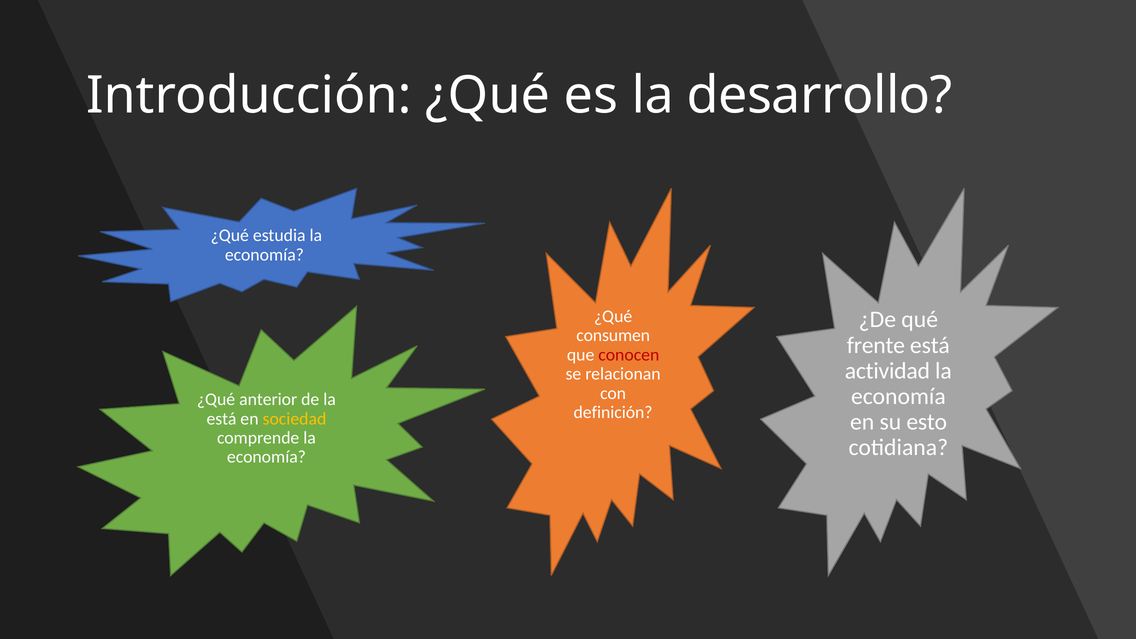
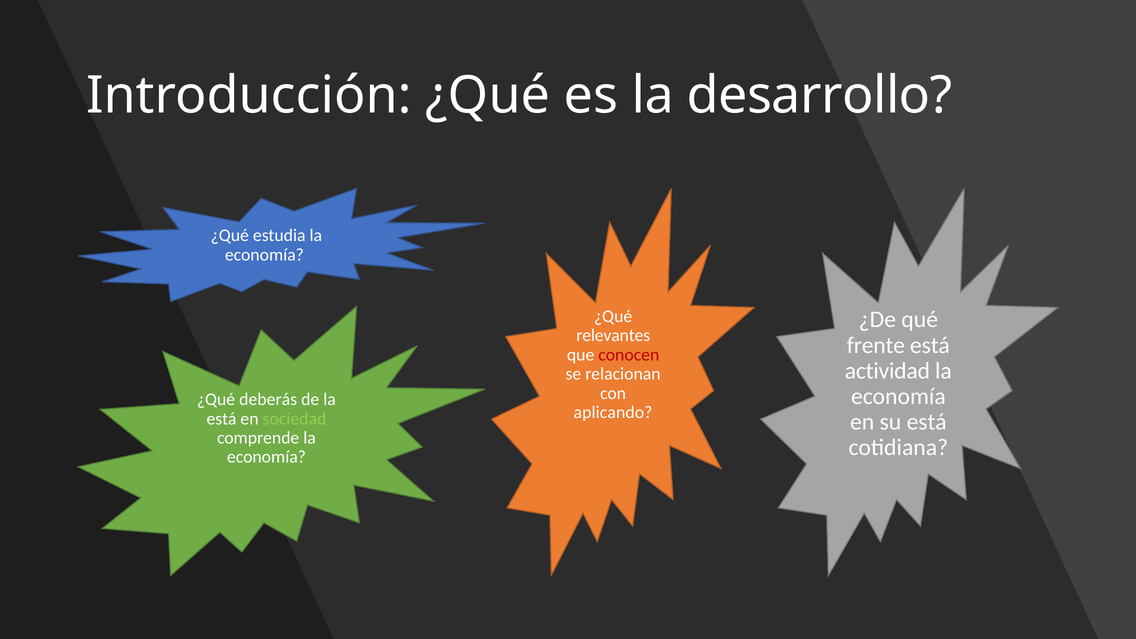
consumen: consumen -> relevantes
anterior: anterior -> deberás
definición: definición -> aplicando
sociedad colour: yellow -> light green
su esto: esto -> está
